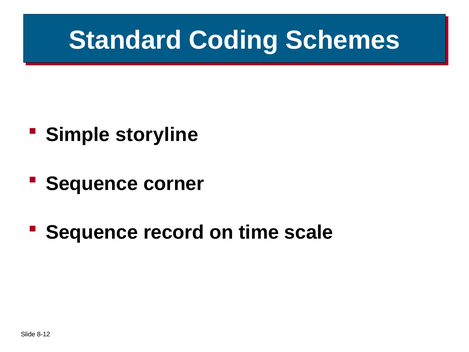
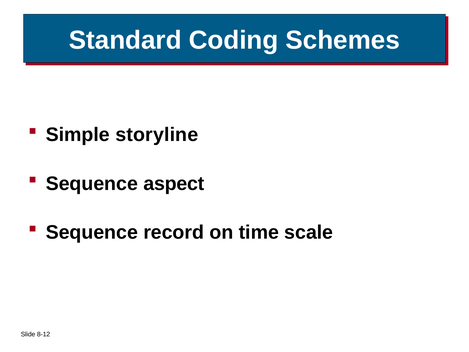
corner: corner -> aspect
